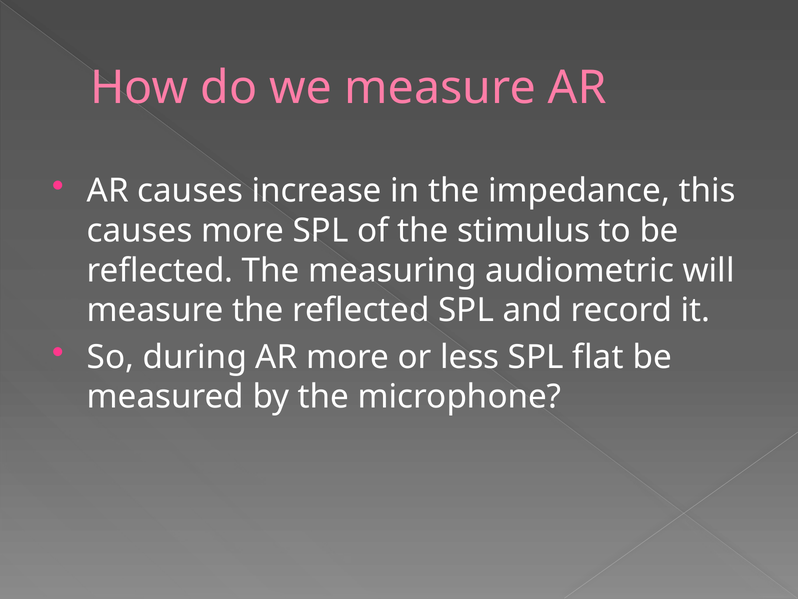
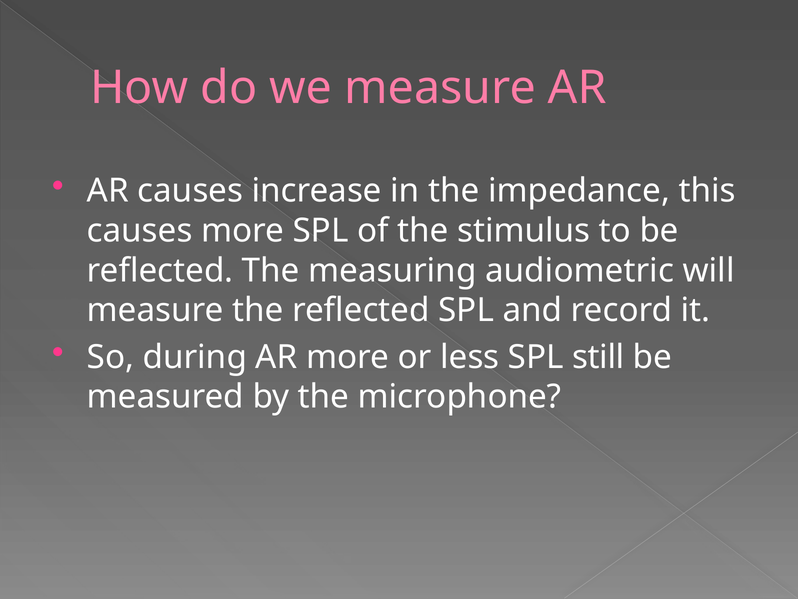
flat: flat -> still
